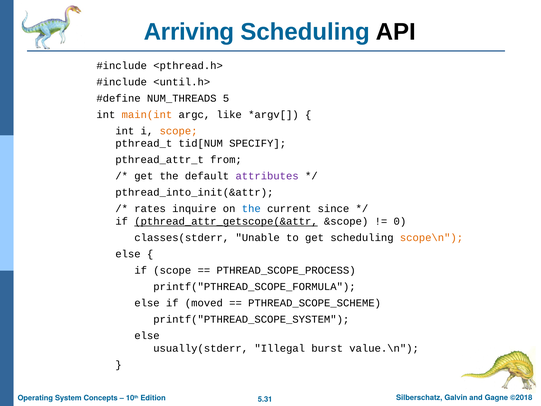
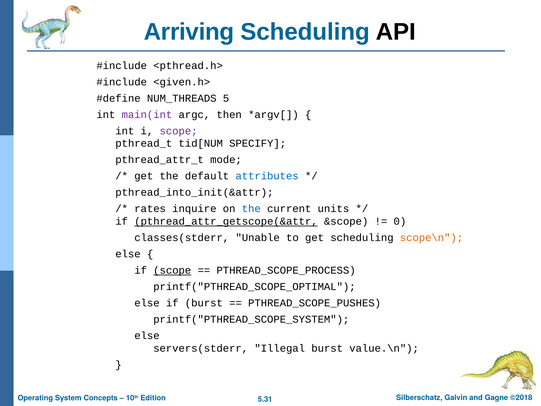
<until.h>: <until.h> -> <given.h>
main(int colour: orange -> purple
like: like -> then
scope at (179, 131) colour: orange -> purple
from: from -> mode
attributes colour: purple -> blue
since: since -> units
scope at (172, 270) underline: none -> present
printf("PTHREAD_SCOPE_FORMULA: printf("PTHREAD_SCOPE_FORMULA -> printf("PTHREAD_SCOPE_OPTIMAL
if moved: moved -> burst
PTHREAD_SCOPE_SCHEME: PTHREAD_SCOPE_SCHEME -> PTHREAD_SCOPE_PUSHES
usually(stderr: usually(stderr -> servers(stderr
